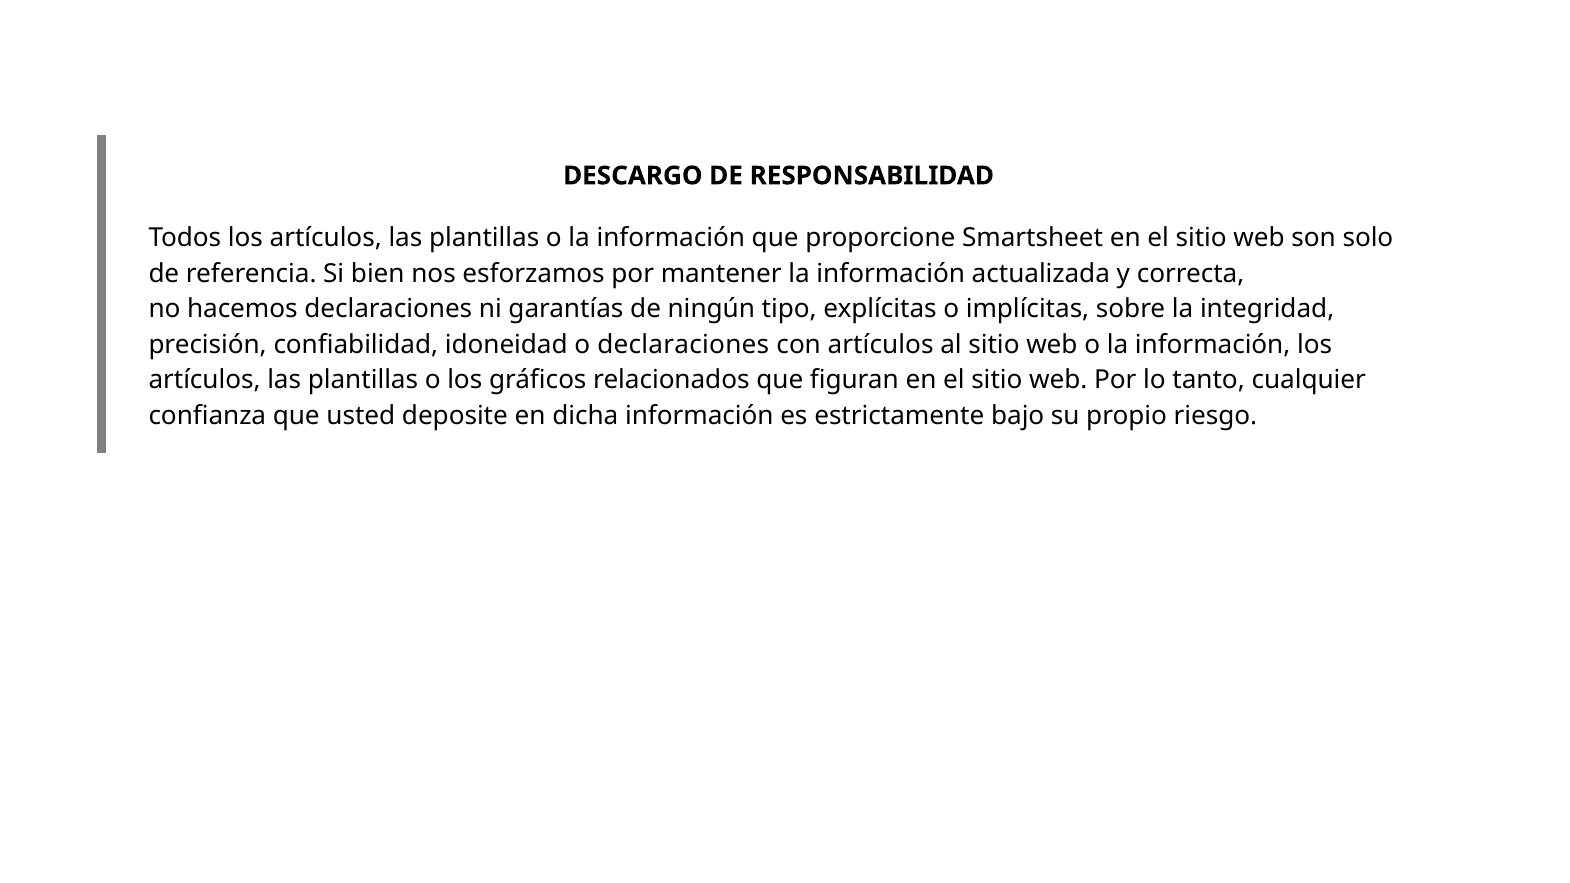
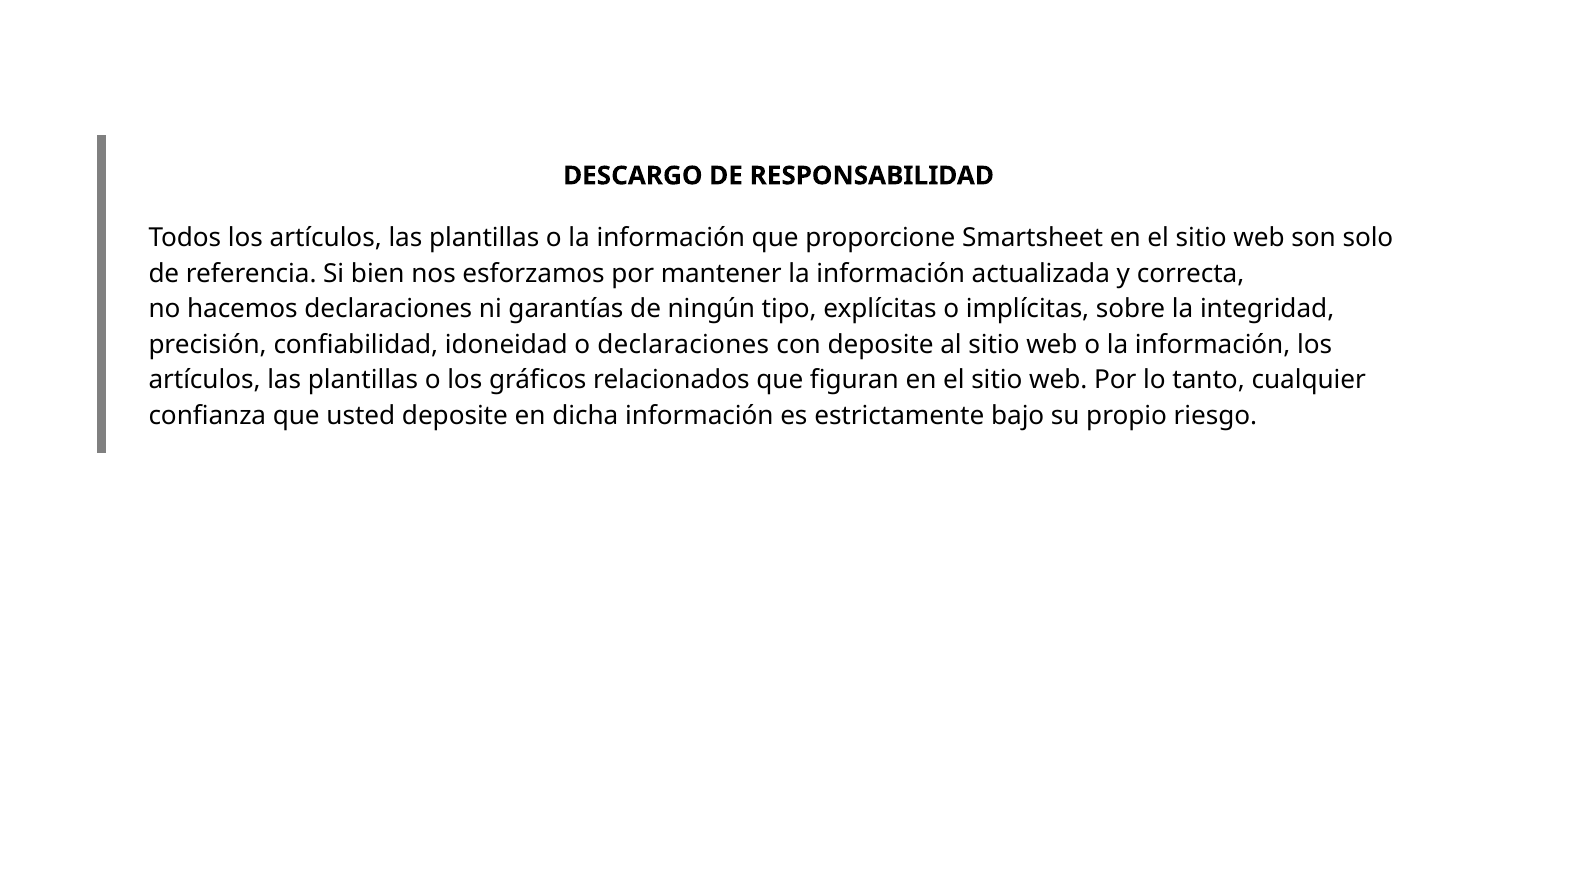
con artículos: artículos -> deposite
